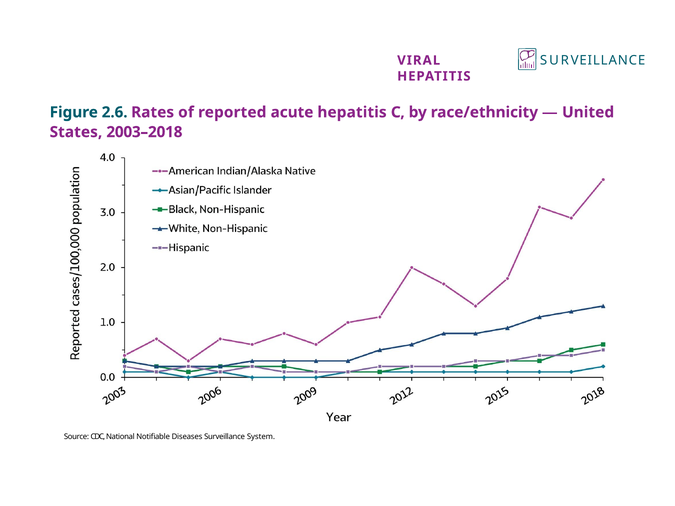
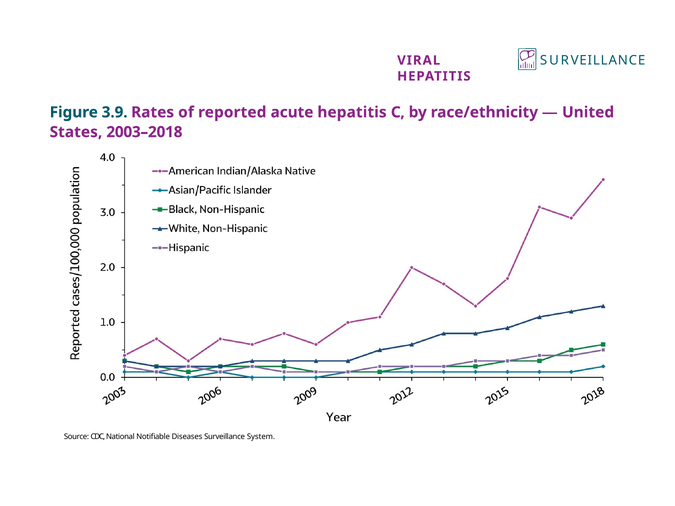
2.6: 2.6 -> 3.9
